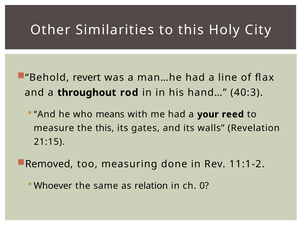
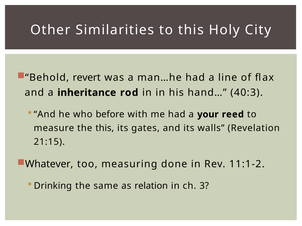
throughout: throughout -> inheritance
means: means -> before
Removed: Removed -> Whatever
Whoever: Whoever -> Drinking
0: 0 -> 3
